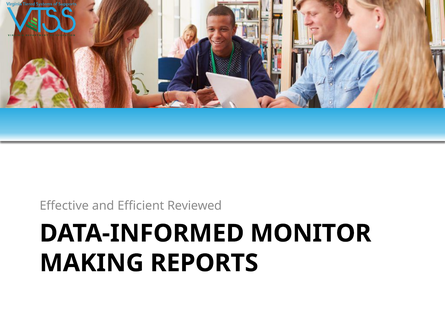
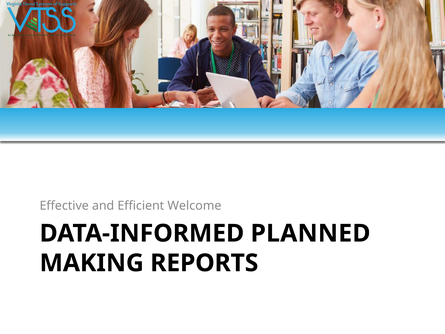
Reviewed: Reviewed -> Welcome
MONITOR: MONITOR -> PLANNED
